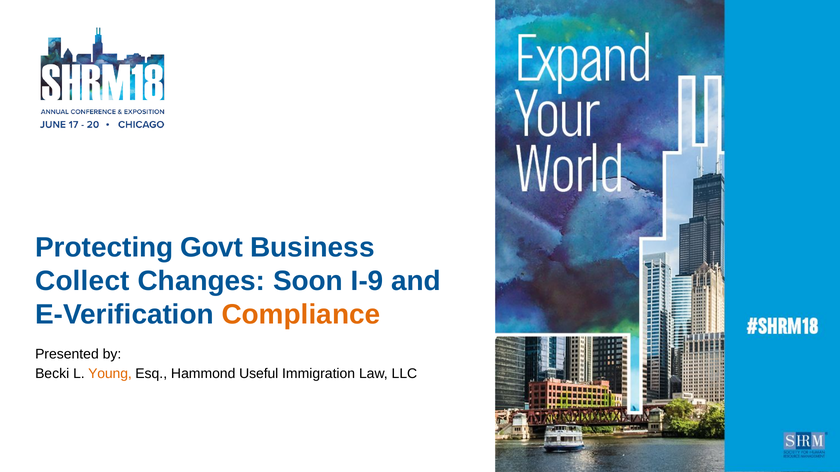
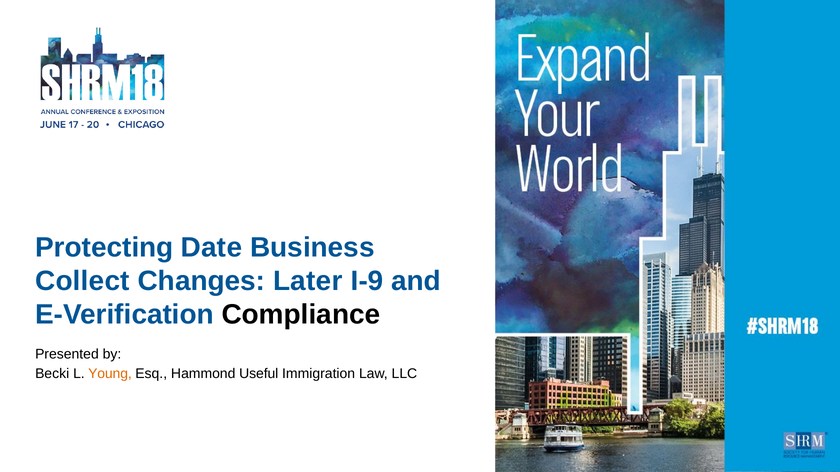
Govt: Govt -> Date
Soon: Soon -> Later
Compliance colour: orange -> black
